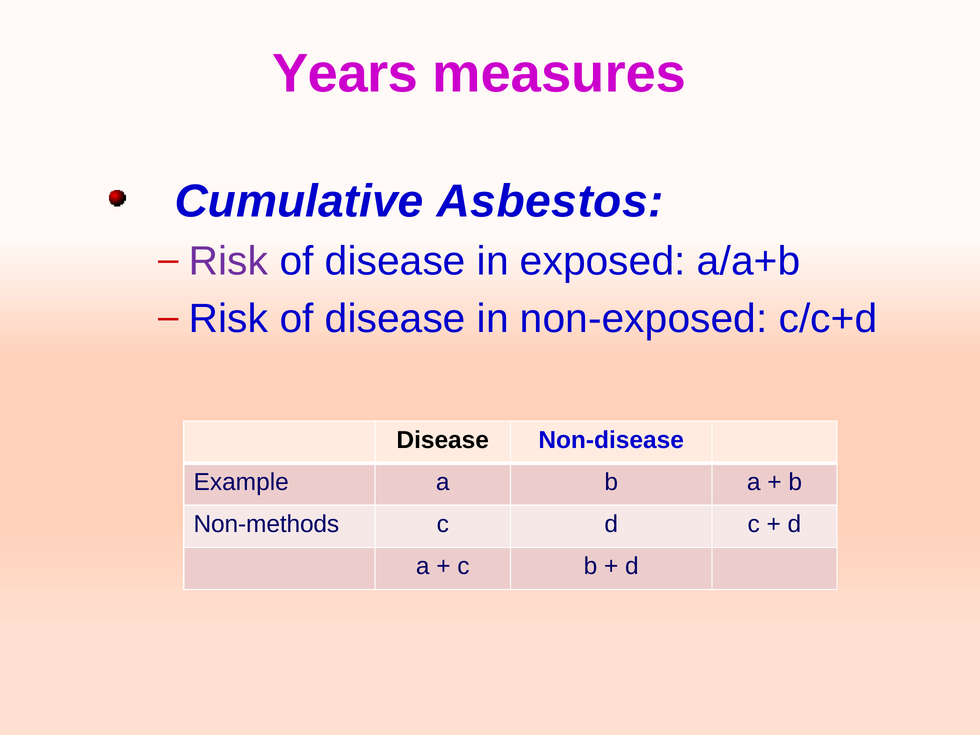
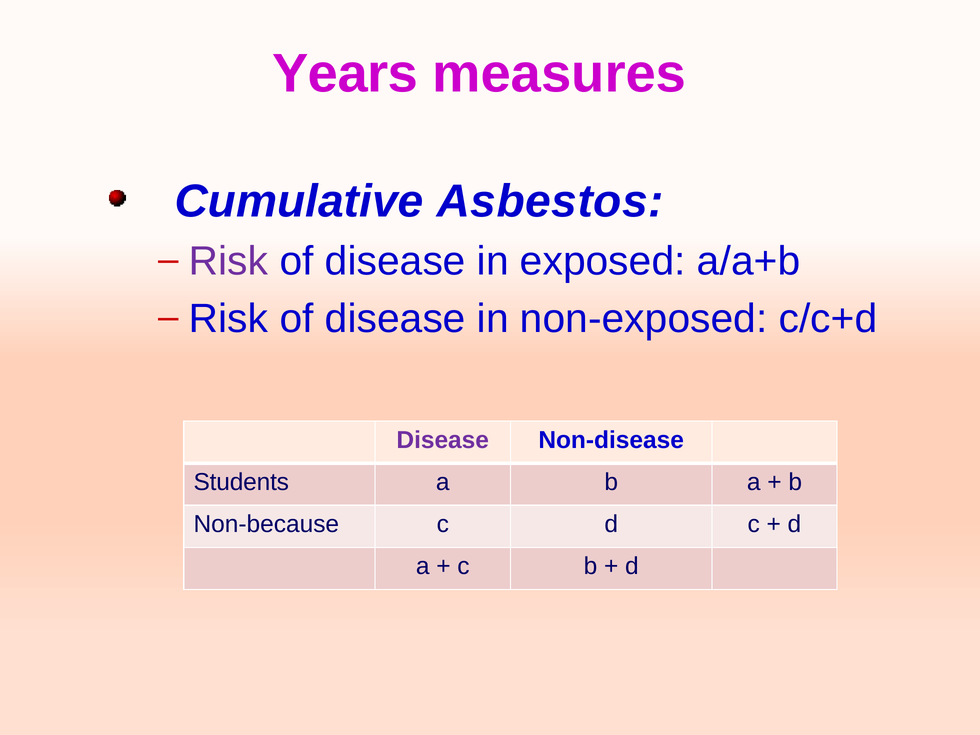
Disease at (443, 440) colour: black -> purple
Example: Example -> Students
Non-methods: Non-methods -> Non-because
